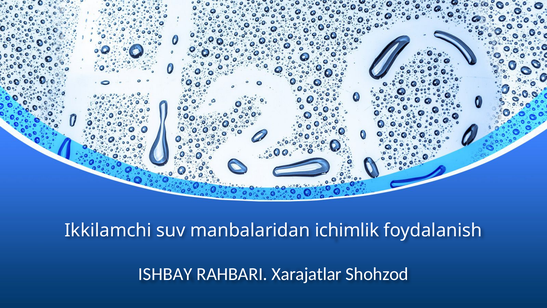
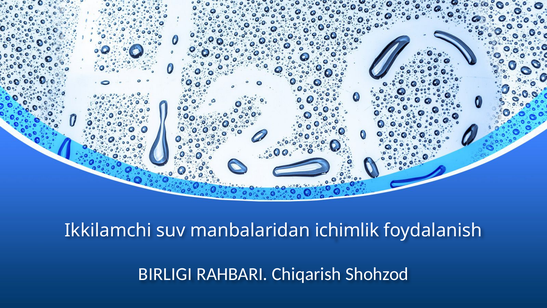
ISHBAY: ISHBAY -> BIRLIGI
Xarajatlar: Xarajatlar -> Chiqarish
